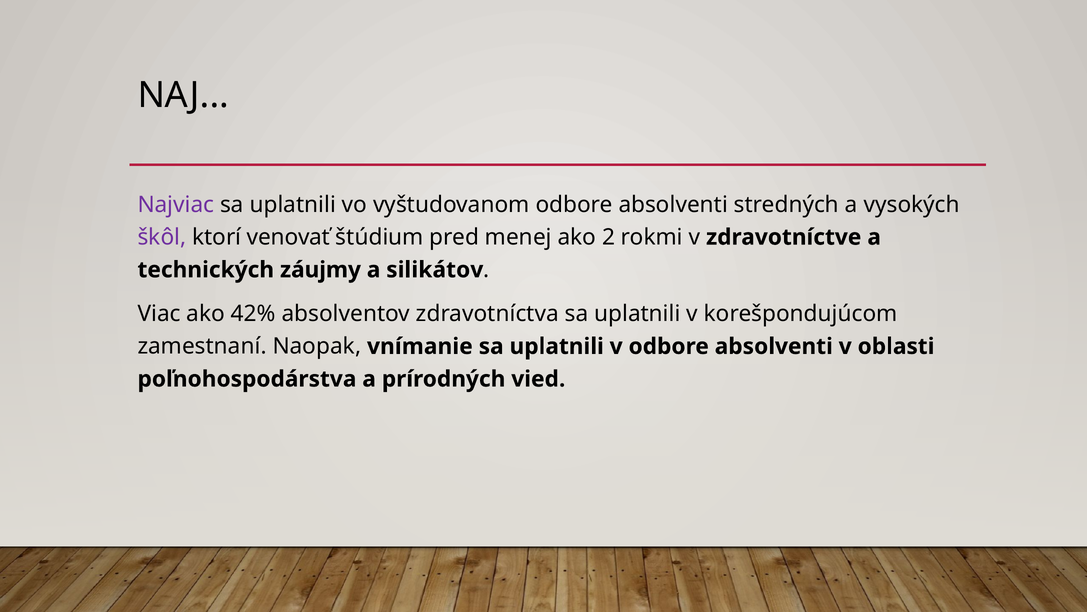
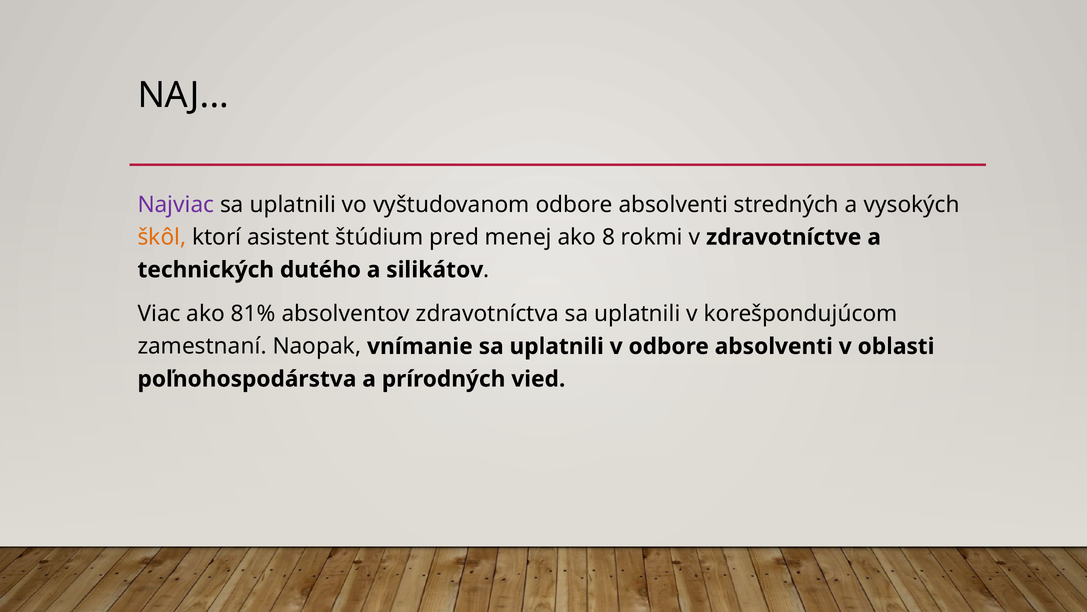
škôl colour: purple -> orange
venovať: venovať -> asistent
2: 2 -> 8
záujmy: záujmy -> dutého
42%: 42% -> 81%
